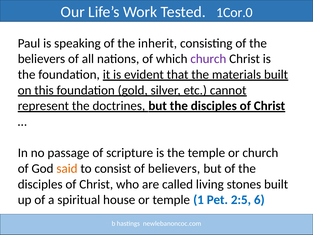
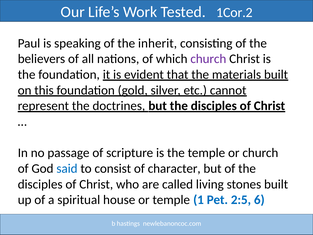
1Cor.0: 1Cor.0 -> 1Cor.2
said colour: orange -> blue
of believers: believers -> character
